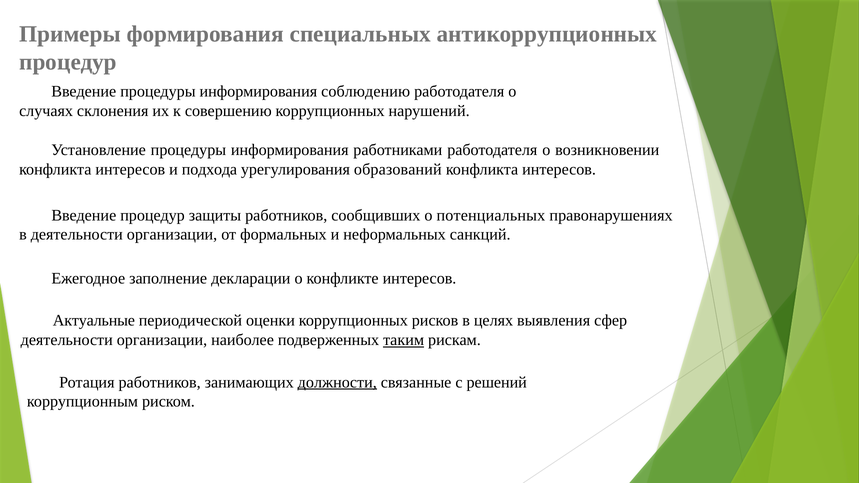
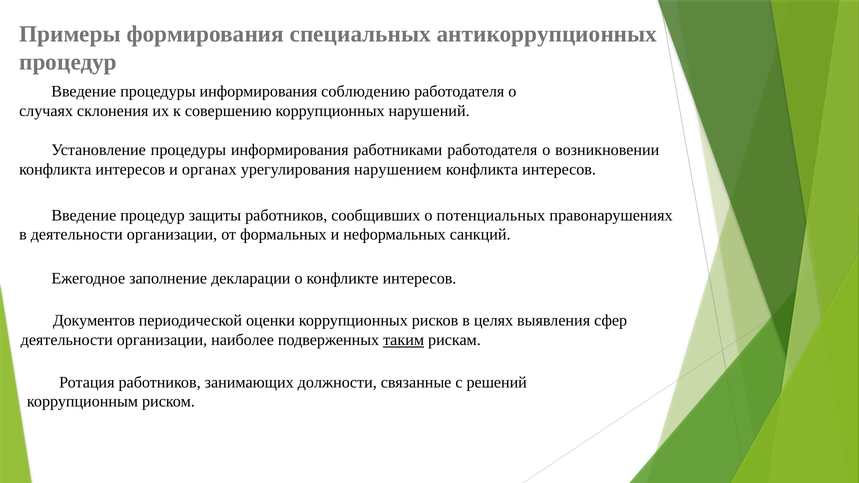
подхода: подхода -> органах
образований: образований -> нарушением
Актуальные: Актуальные -> Документов
должности underline: present -> none
